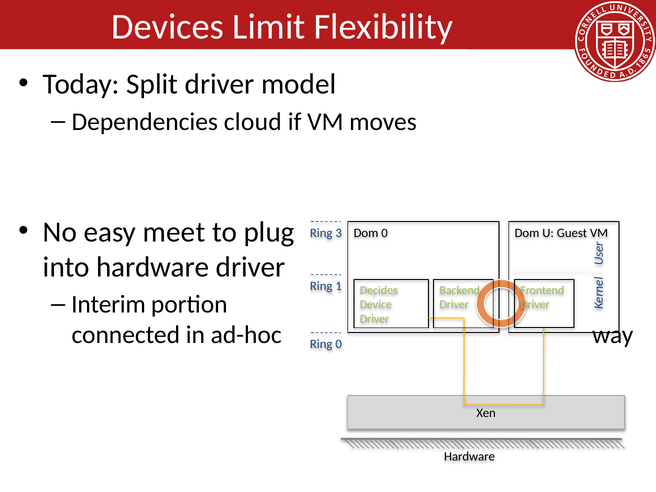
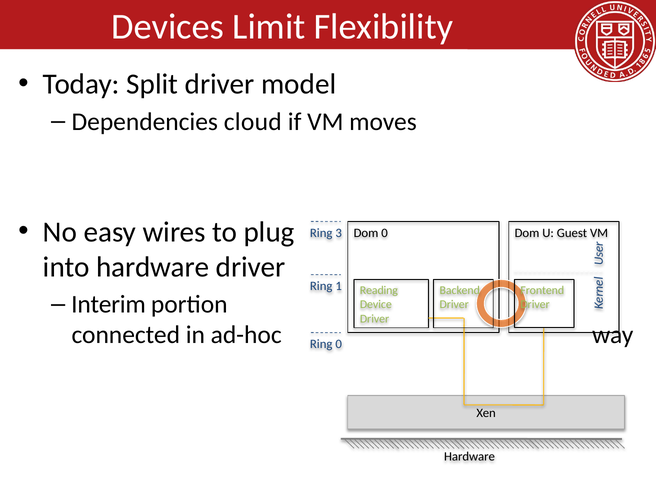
meet: meet -> wires
Decides: Decides -> Reading
